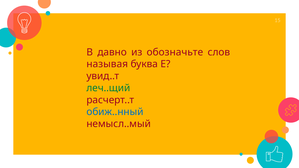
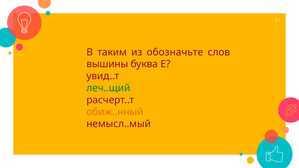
давно: давно -> таким
называя: называя -> вышины
обиж..нный colour: blue -> orange
